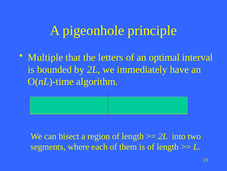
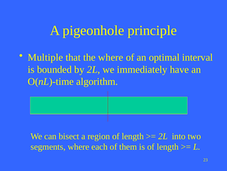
the letters: letters -> where
